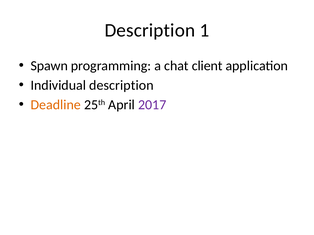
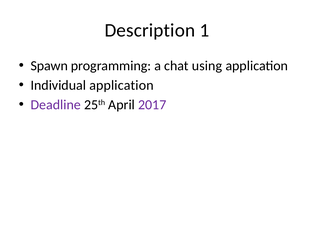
client: client -> using
Individual description: description -> application
Deadline colour: orange -> purple
